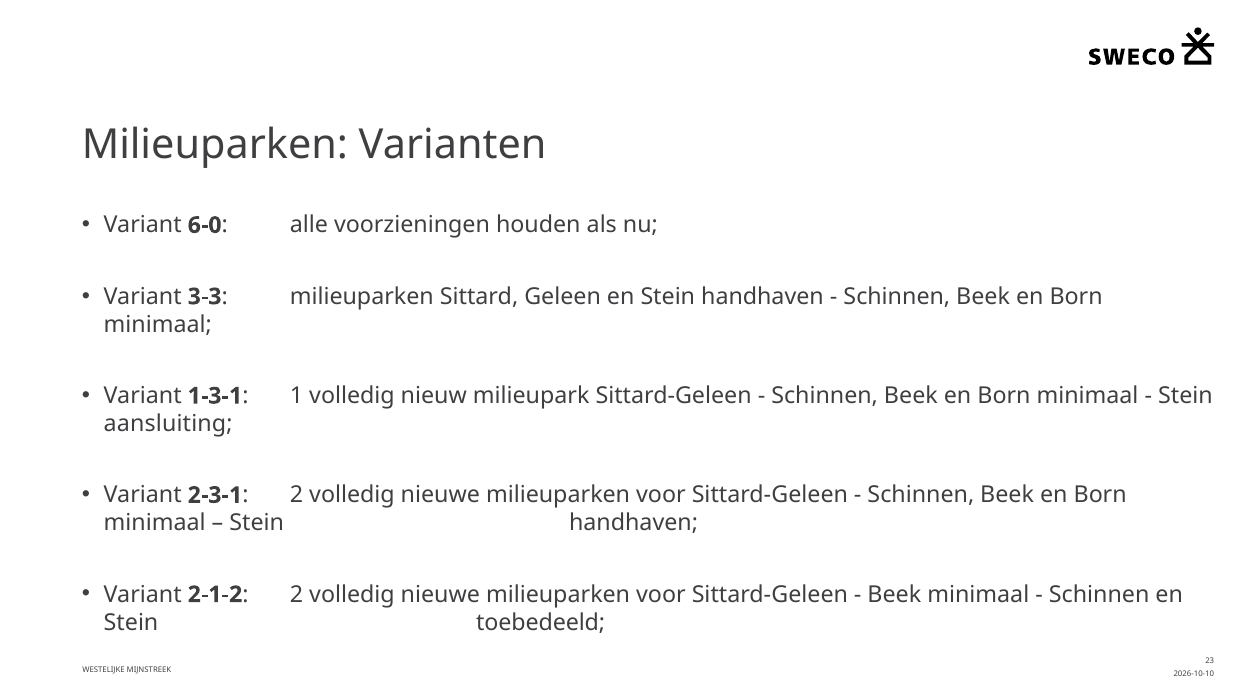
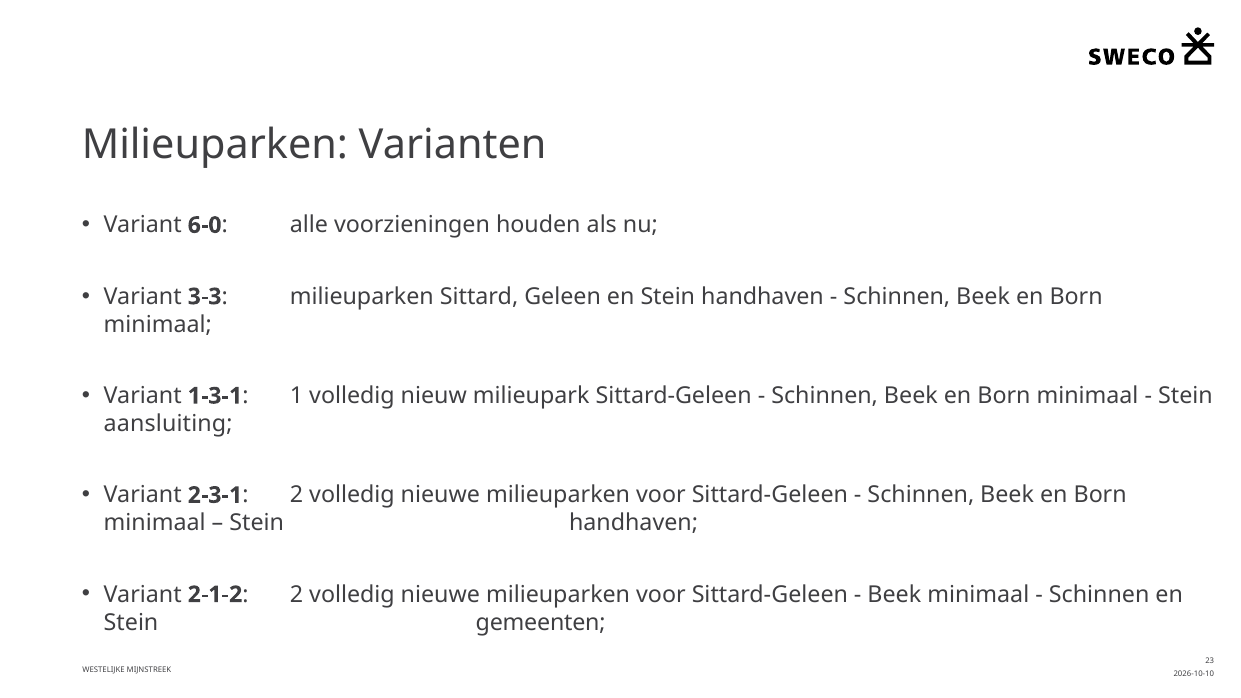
toebedeeld: toebedeeld -> gemeenten
